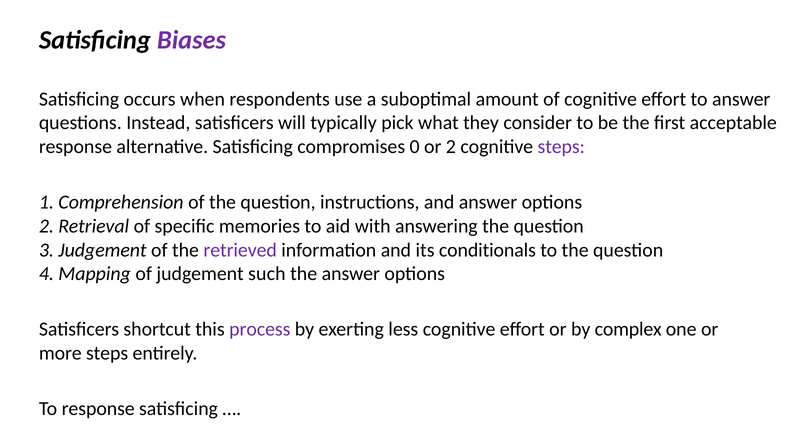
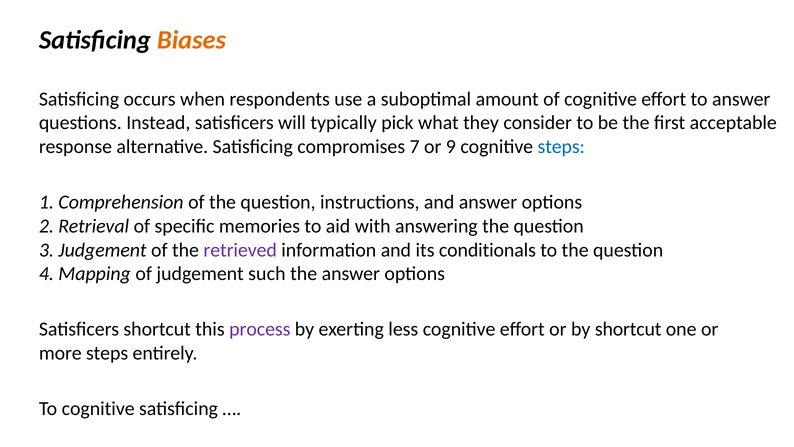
Biases colour: purple -> orange
0: 0 -> 7
or 2: 2 -> 9
steps at (561, 147) colour: purple -> blue
by complex: complex -> shortcut
To response: response -> cognitive
